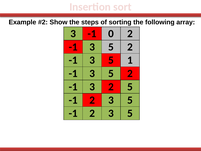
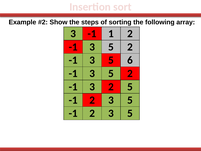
0: 0 -> 1
1: 1 -> 6
